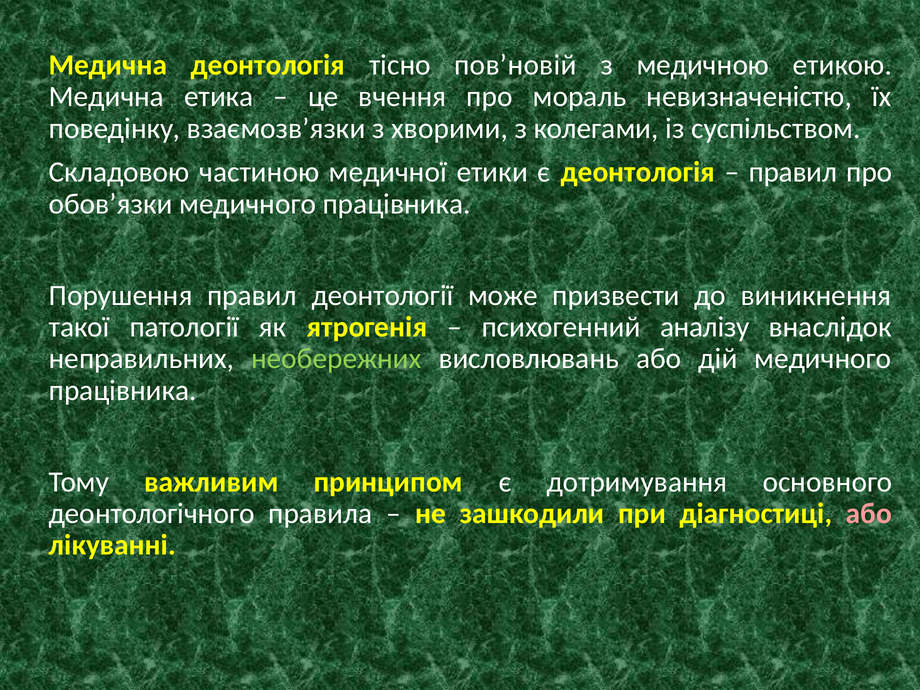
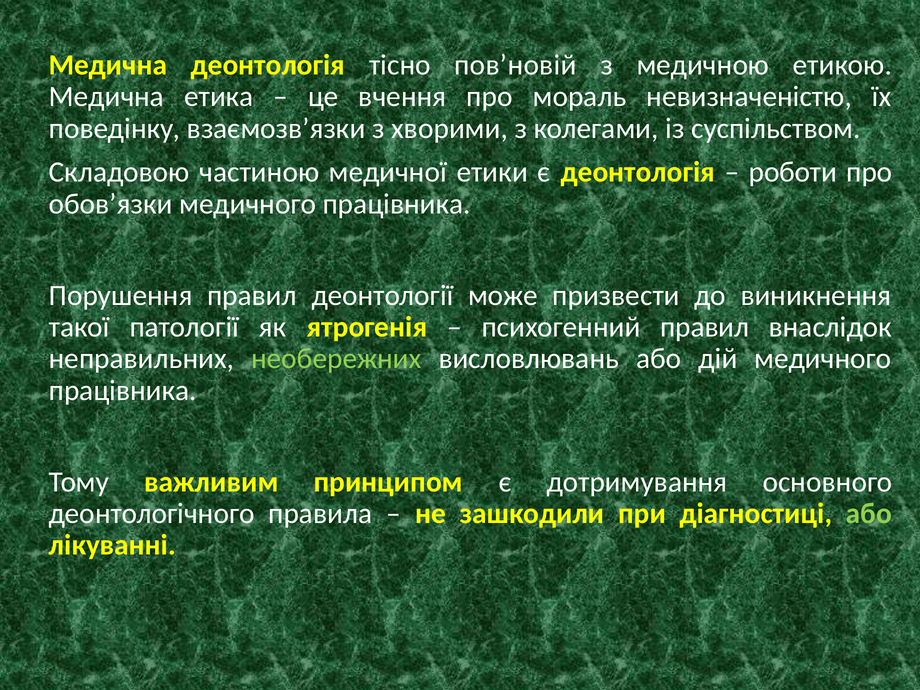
правил at (793, 172): правил -> роботи
психогенний аналізу: аналізу -> правил
або at (869, 514) colour: pink -> light green
